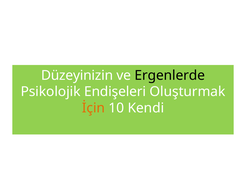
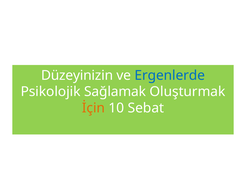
Ergenlerde colour: black -> blue
Endişeleri: Endişeleri -> Sağlamak
Kendi: Kendi -> Sebat
